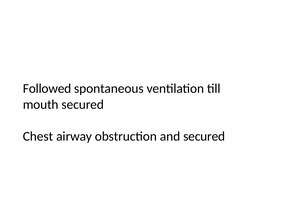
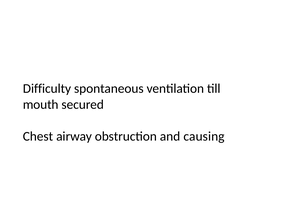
Followed: Followed -> Difficulty
and secured: secured -> causing
